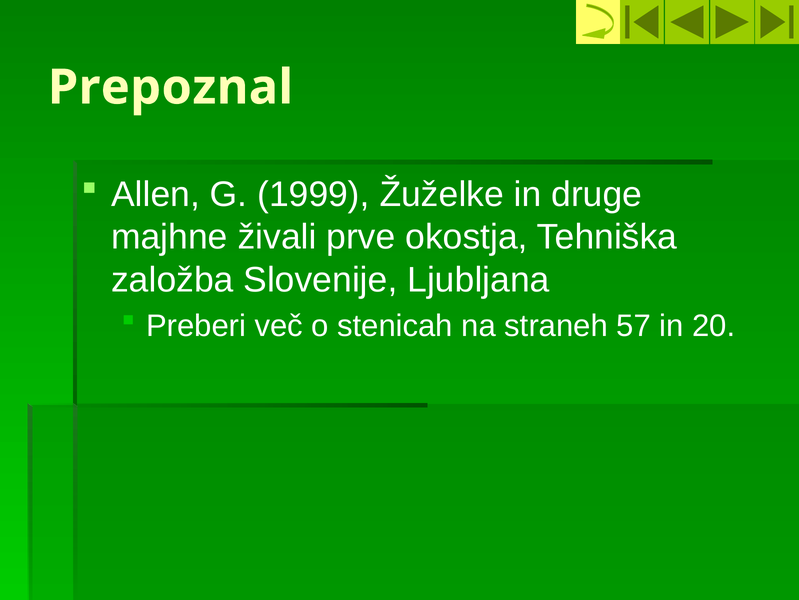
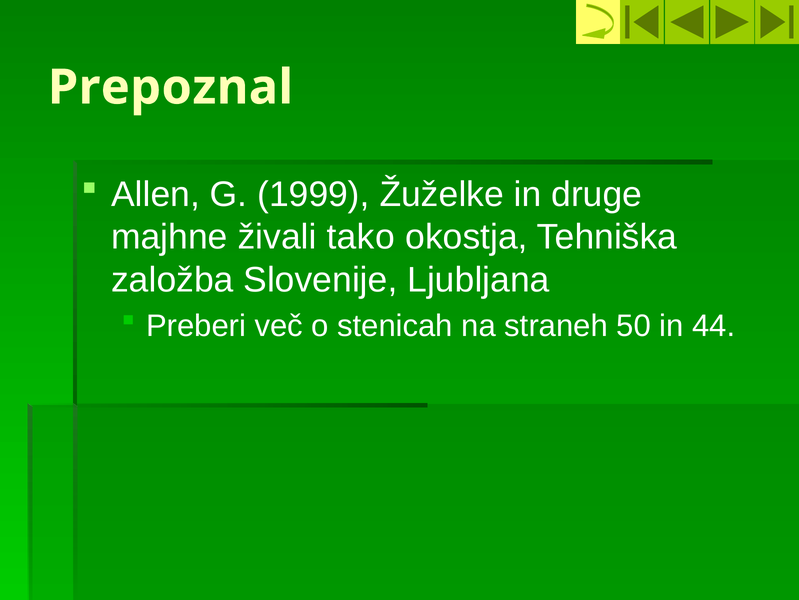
prve: prve -> tako
57: 57 -> 50
20: 20 -> 44
